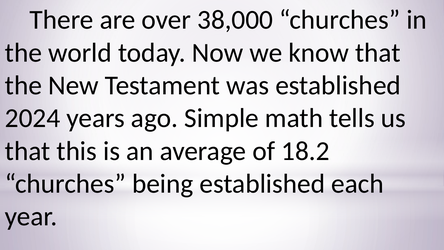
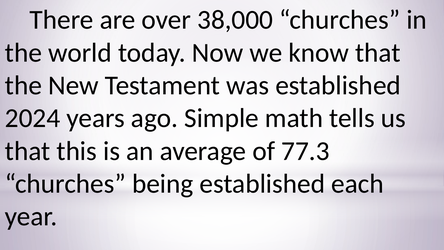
18.2: 18.2 -> 77.3
